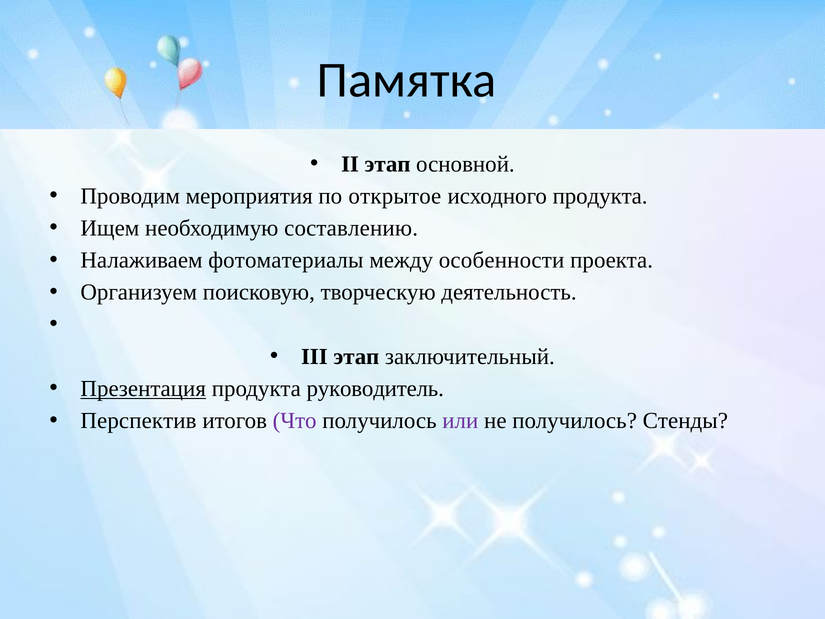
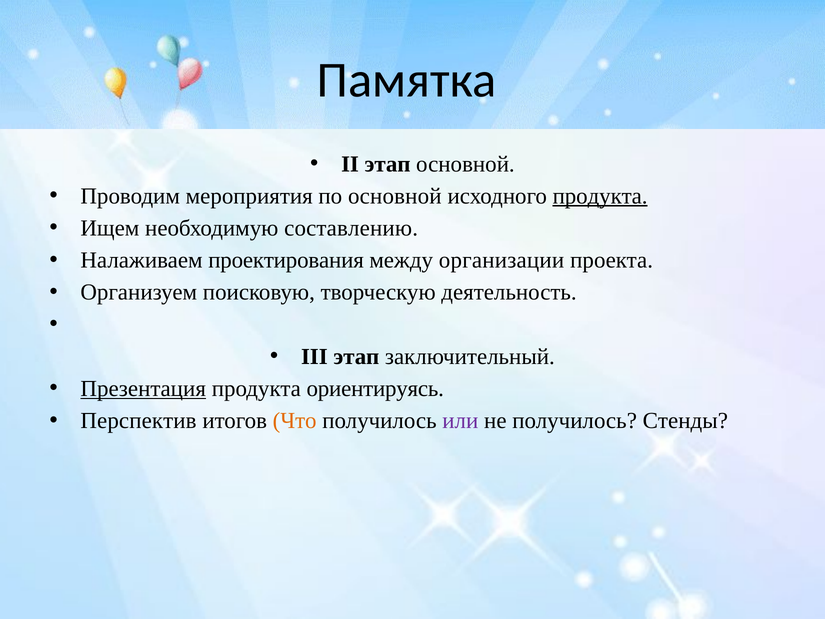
по открытое: открытое -> основной
продукта at (600, 196) underline: none -> present
фотоматериалы: фотоматериалы -> проектирования
особенности: особенности -> организации
руководитель: руководитель -> ориентируясь
Что colour: purple -> orange
